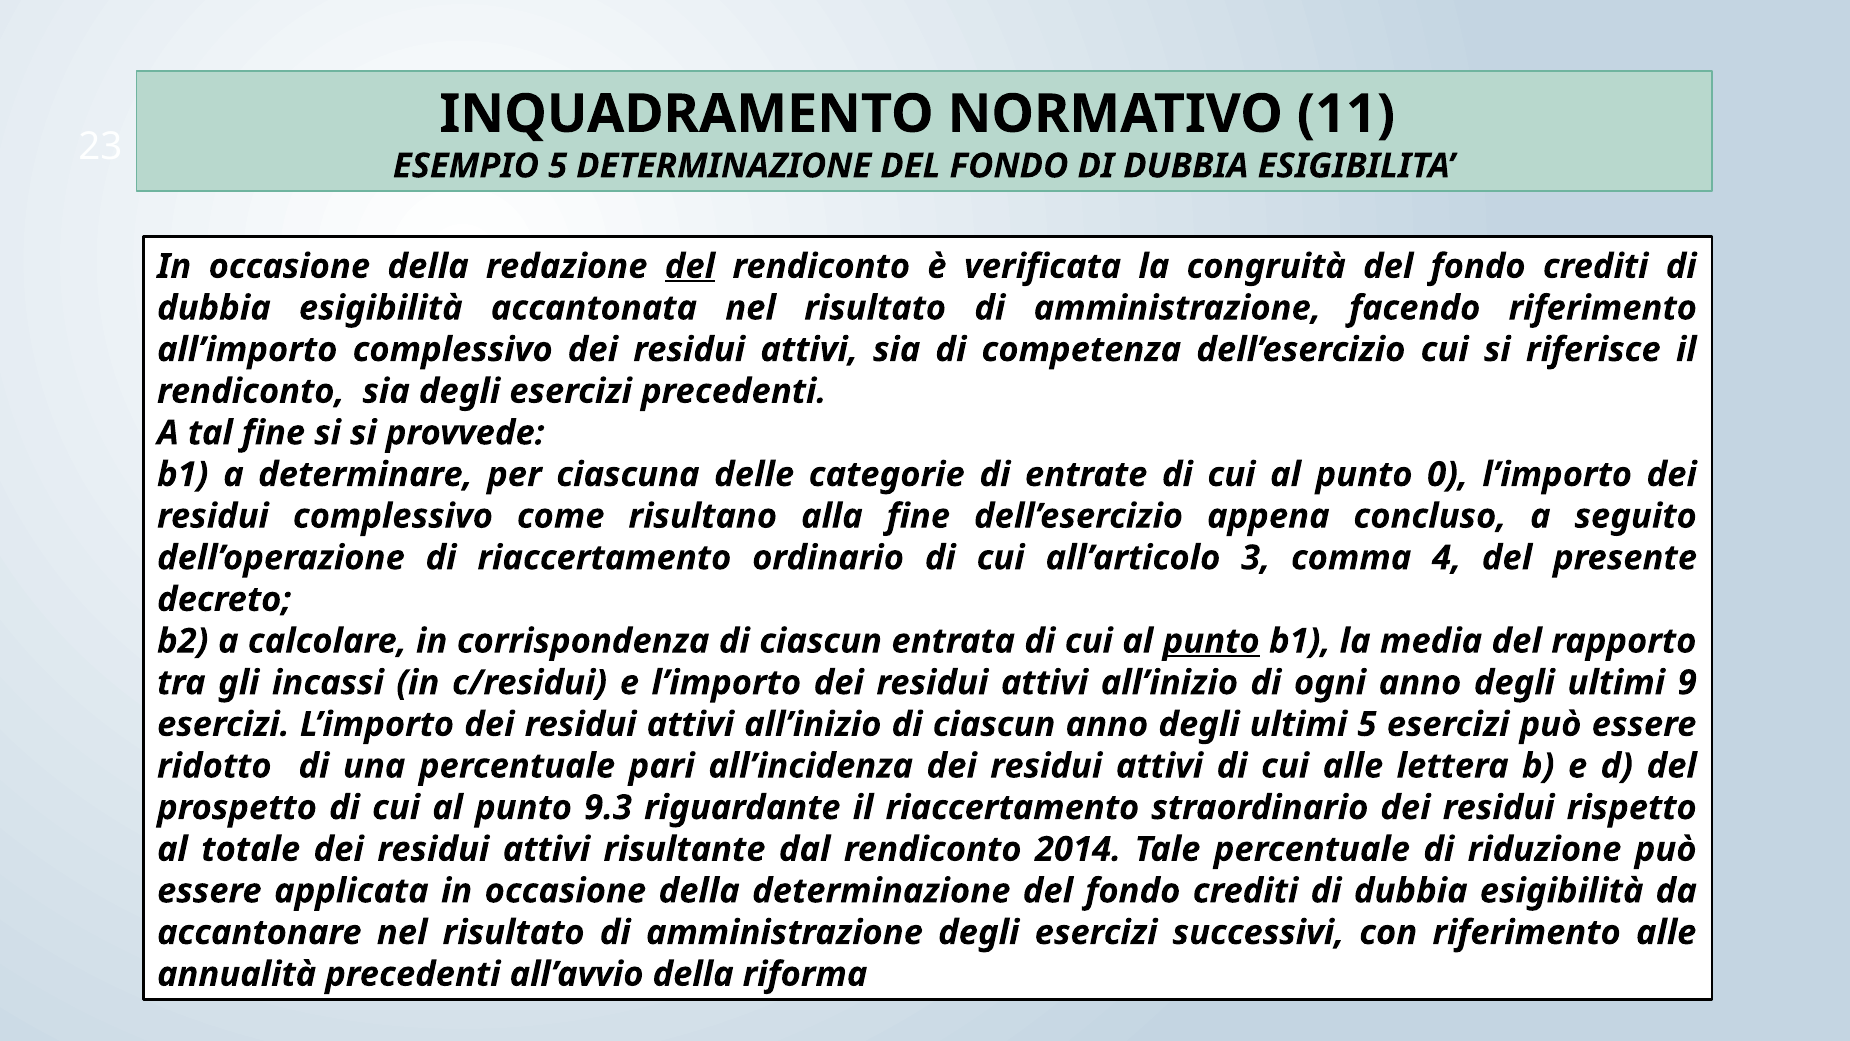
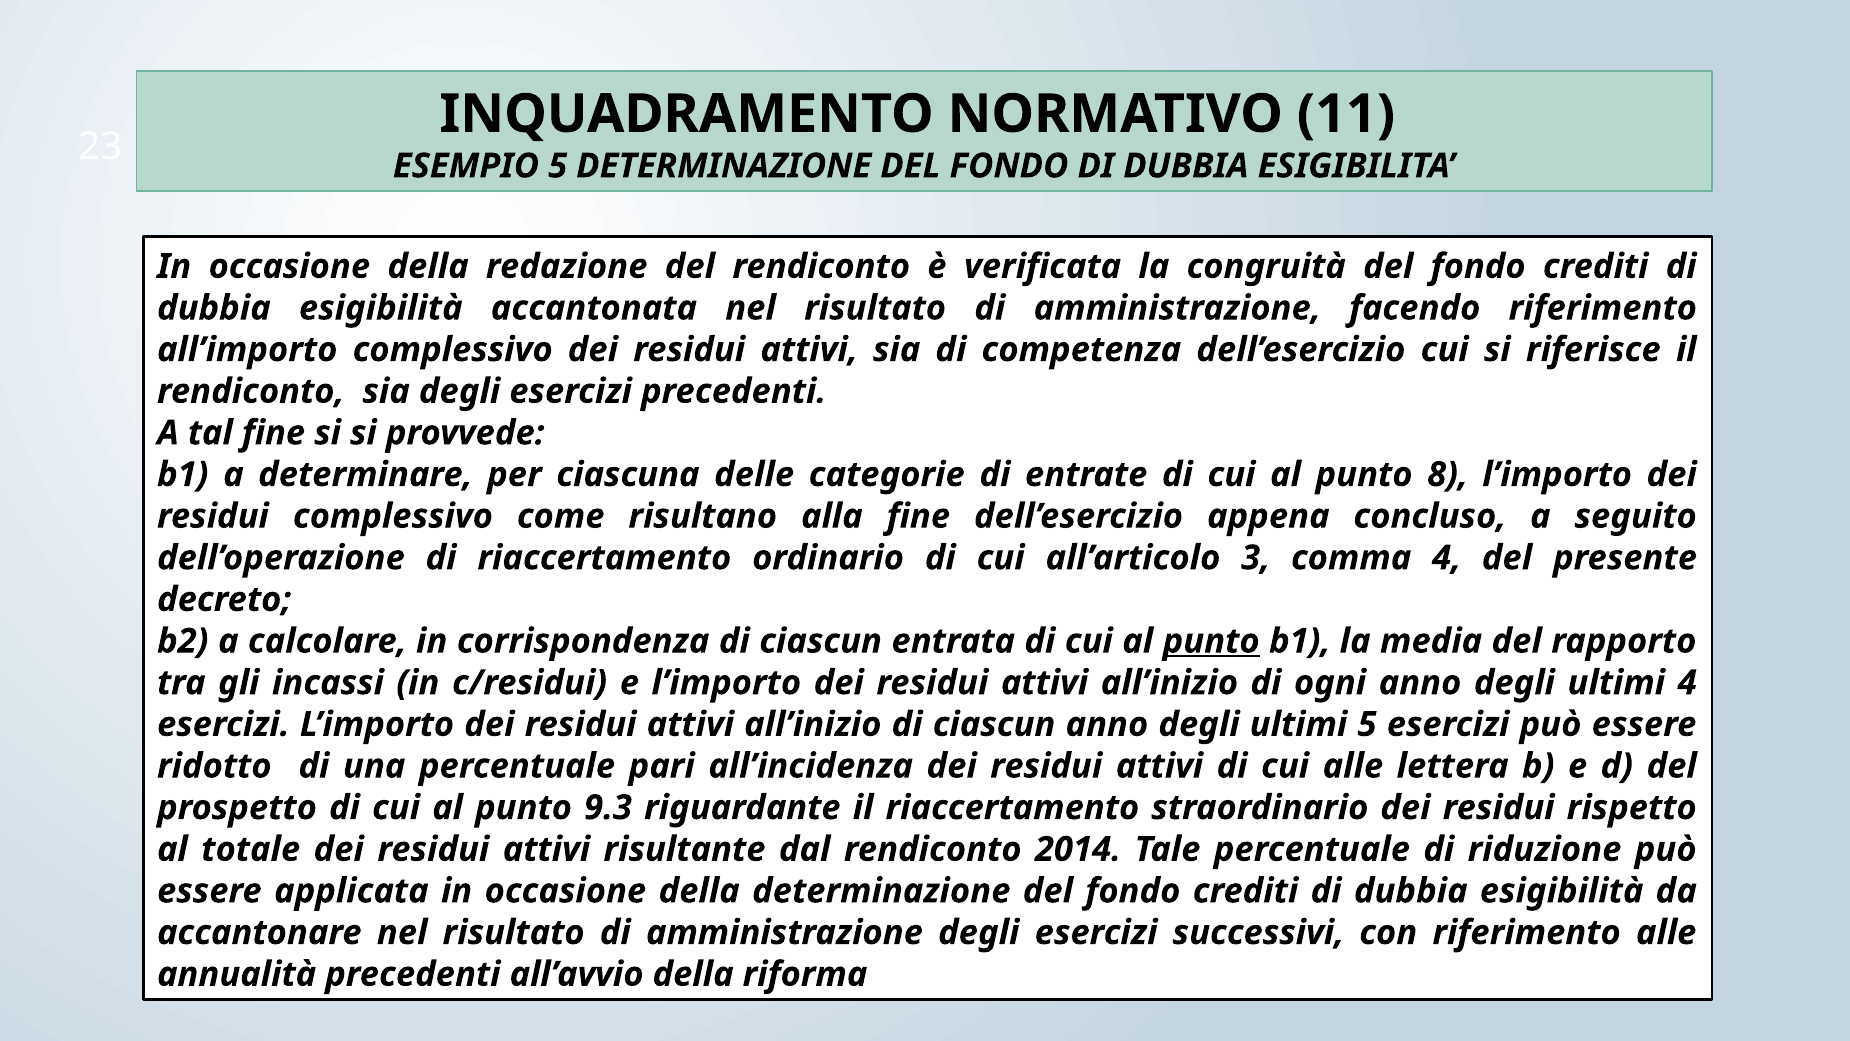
del at (690, 266) underline: present -> none
0: 0 -> 8
ultimi 9: 9 -> 4
